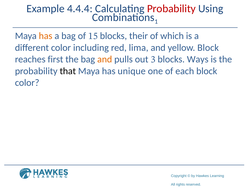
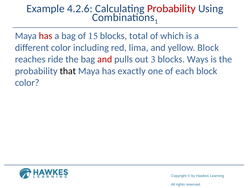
4.4.4: 4.4.4 -> 4.2.6
has at (46, 36) colour: orange -> red
their: their -> total
first: first -> ride
and at (105, 59) colour: orange -> red
unique: unique -> exactly
